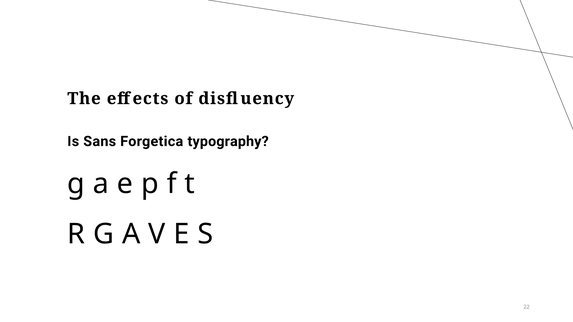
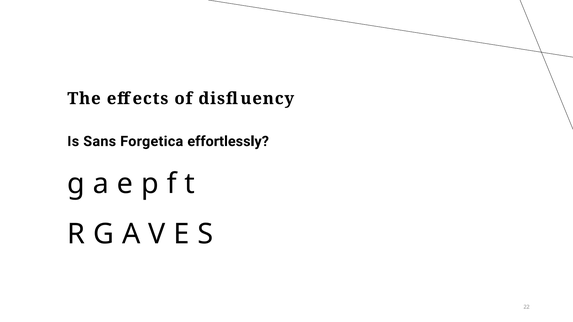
typography: typography -> effortlessly
